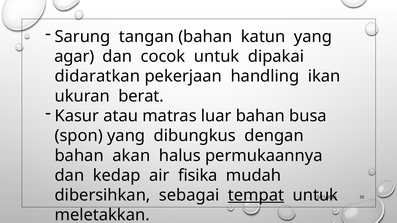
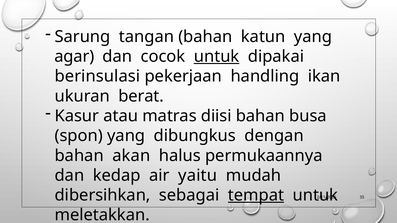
untuk at (217, 57) underline: none -> present
didaratkan: didaratkan -> berinsulasi
luar: luar -> diisi
fisika: fisika -> yaitu
